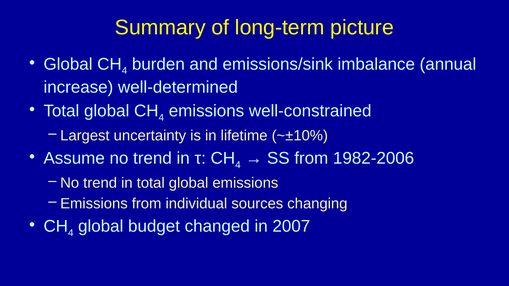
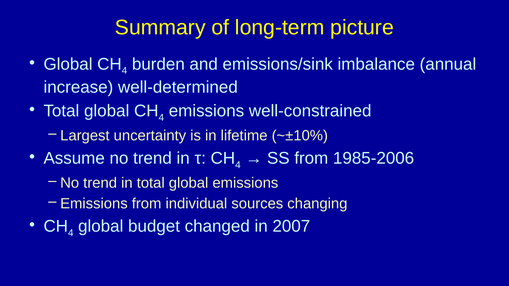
1982-2006: 1982-2006 -> 1985-2006
